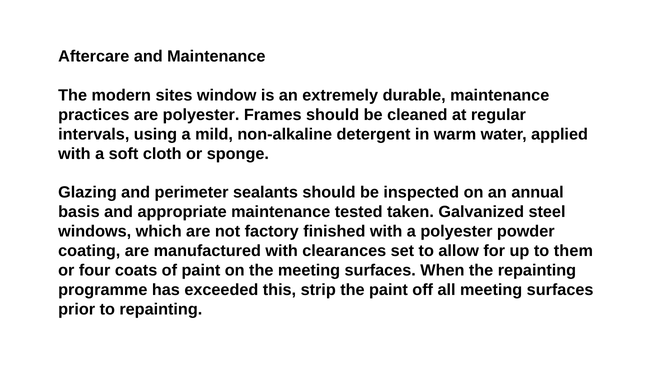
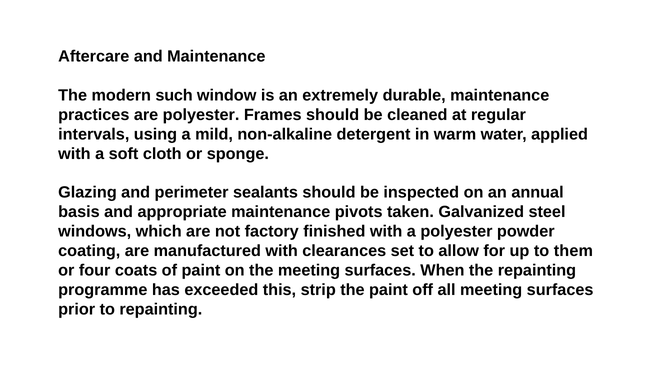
sites: sites -> such
tested: tested -> pivots
